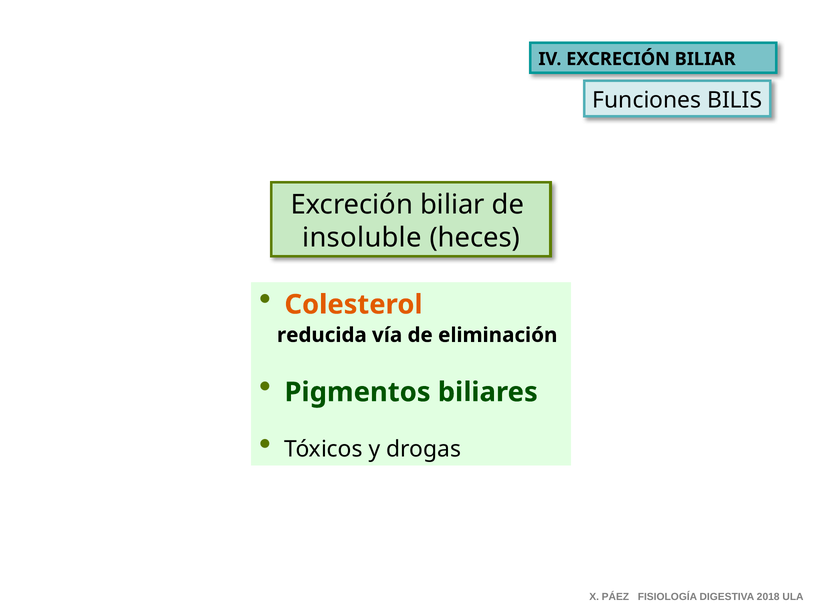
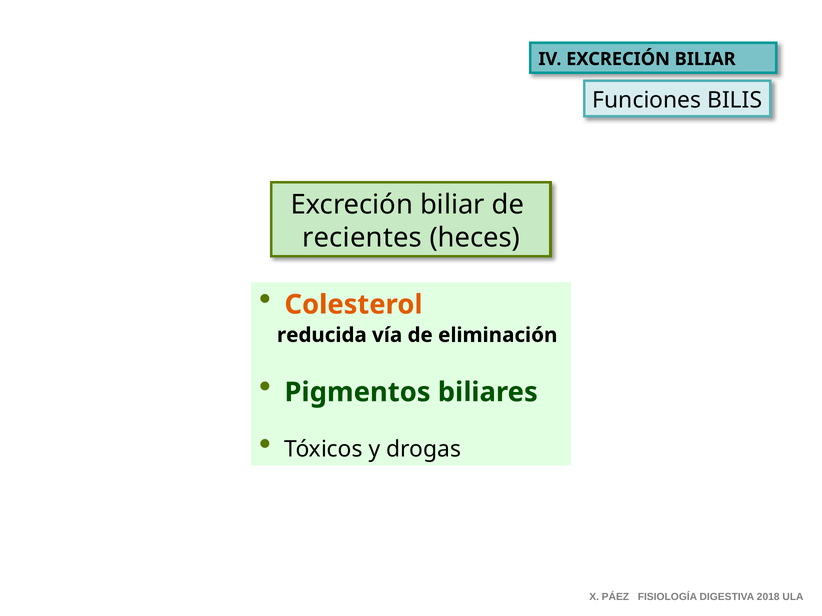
insoluble: insoluble -> recientes
